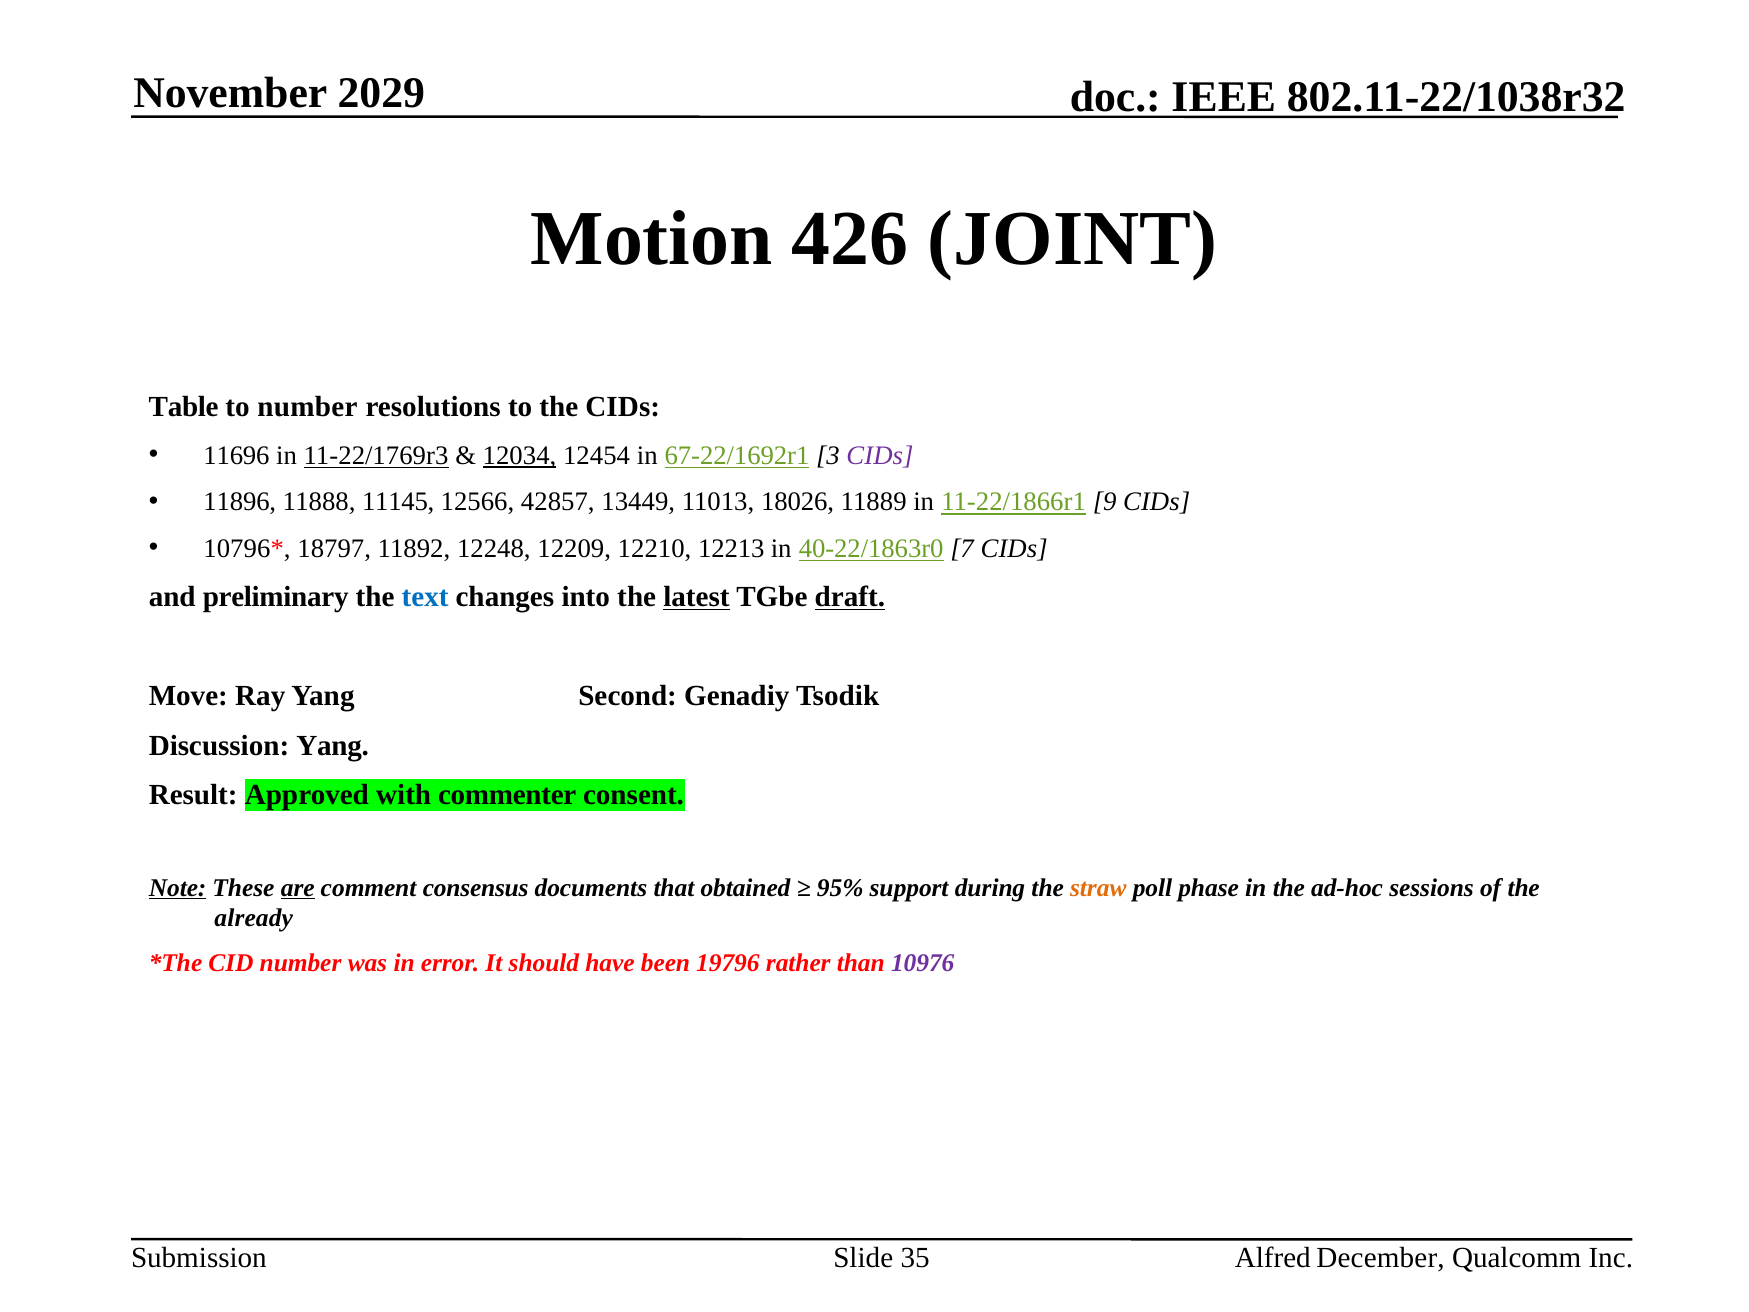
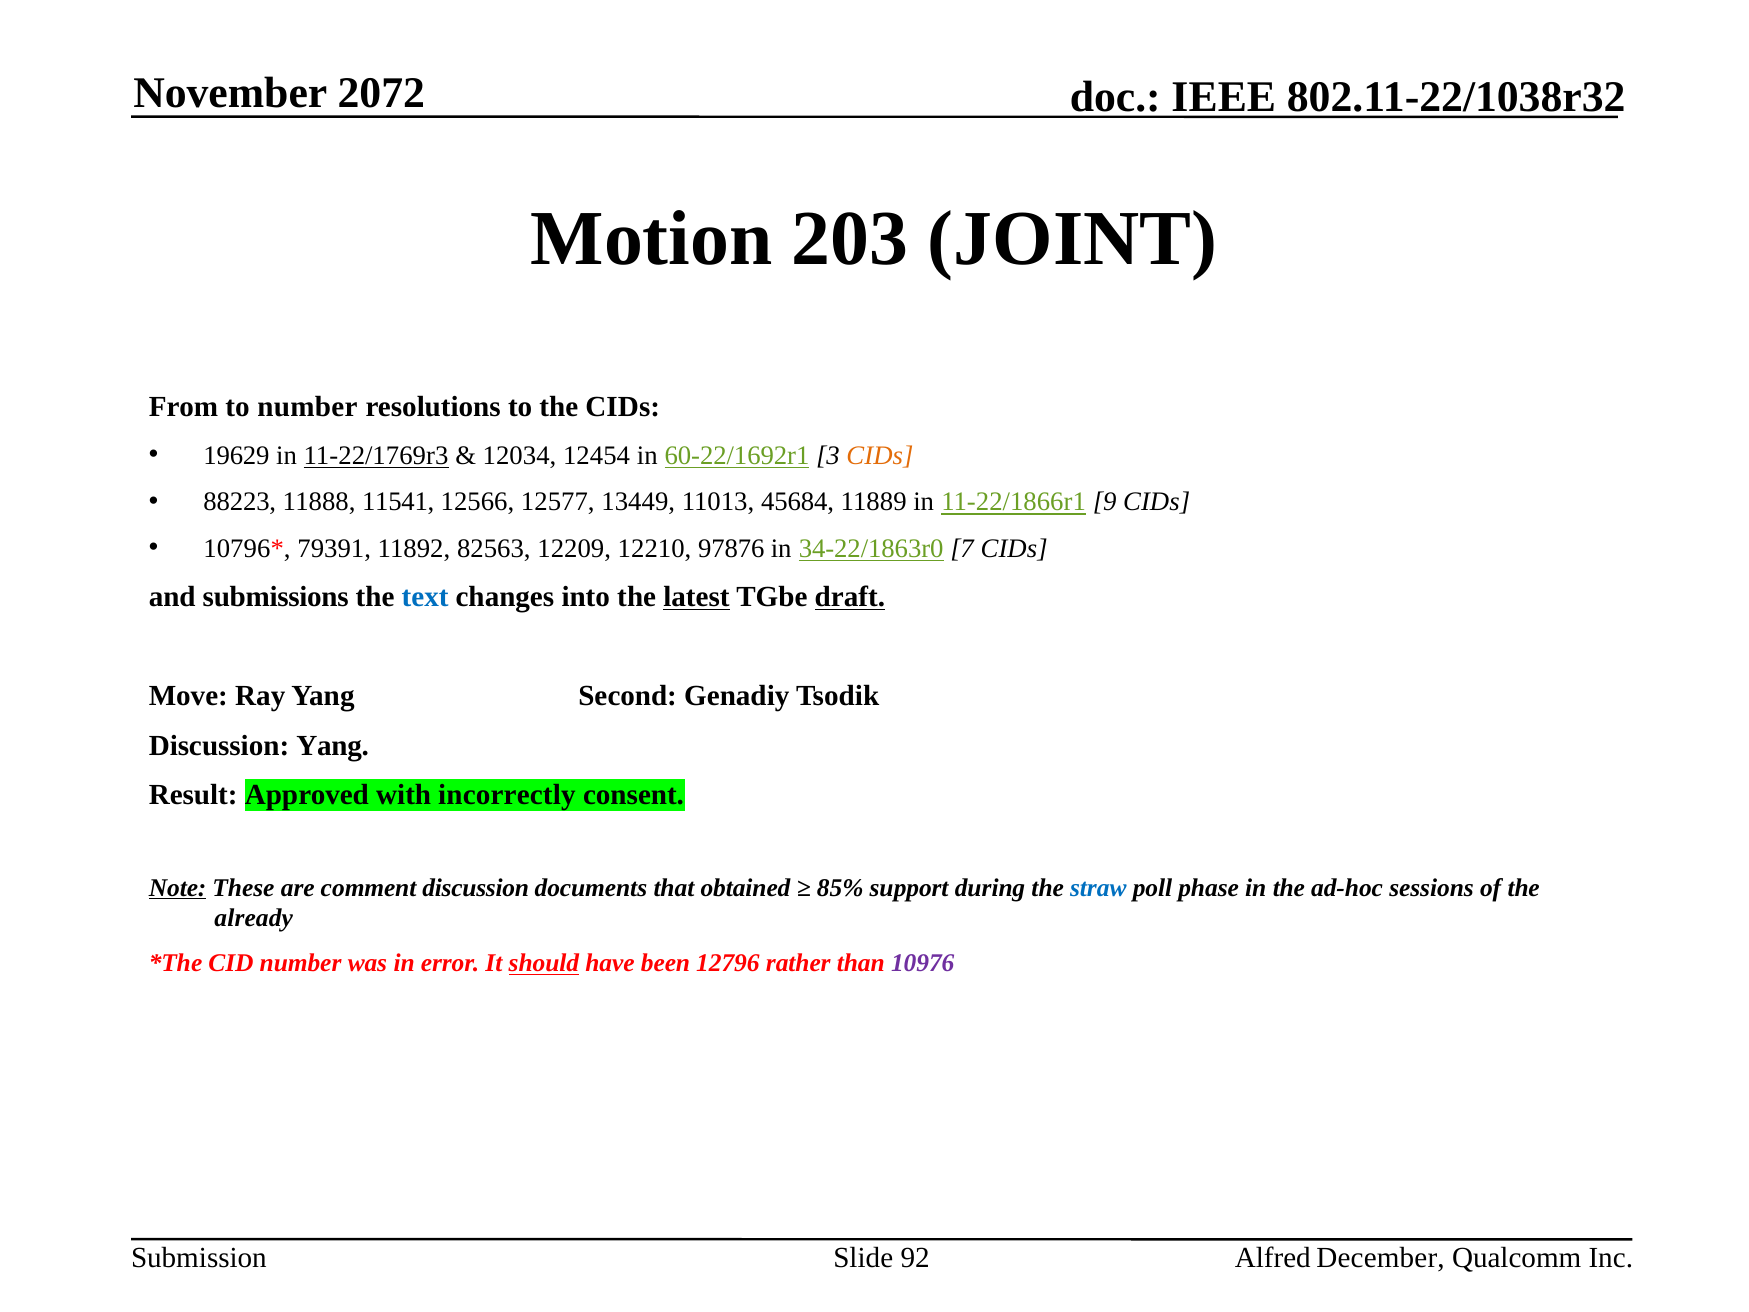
2029: 2029 -> 2072
426: 426 -> 203
Table: Table -> From
11696: 11696 -> 19629
12034 underline: present -> none
67-22/1692r1: 67-22/1692r1 -> 60-22/1692r1
CIDs at (880, 455) colour: purple -> orange
11896: 11896 -> 88223
11145: 11145 -> 11541
42857: 42857 -> 12577
18026: 18026 -> 45684
18797: 18797 -> 79391
12248: 12248 -> 82563
12213: 12213 -> 97876
40-22/1863r0: 40-22/1863r0 -> 34-22/1863r0
preliminary: preliminary -> submissions
commenter: commenter -> incorrectly
are underline: present -> none
comment consensus: consensus -> discussion
95%: 95% -> 85%
straw colour: orange -> blue
should underline: none -> present
19796: 19796 -> 12796
35: 35 -> 92
